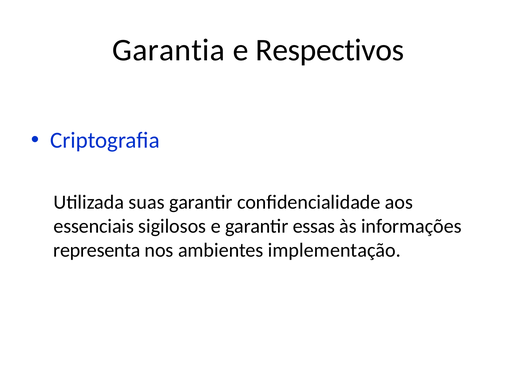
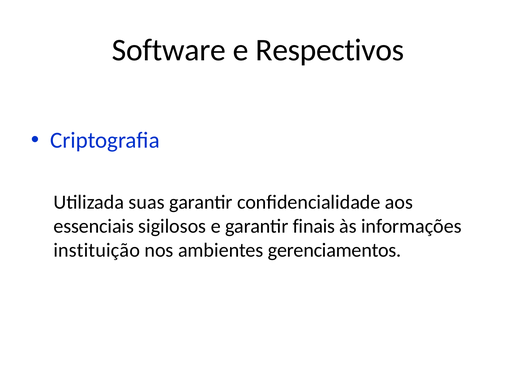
Garantia: Garantia -> Software
essas: essas -> finais
representa: representa -> instituição
implementação: implementação -> gerenciamentos
